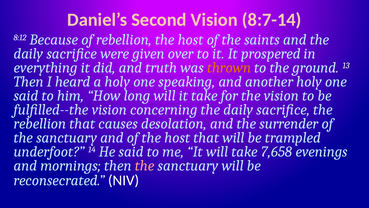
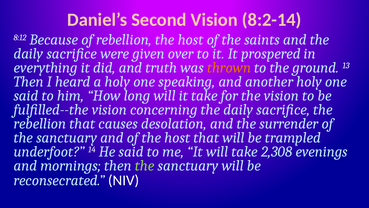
8:7-14: 8:7-14 -> 8:2-14
7,658: 7,658 -> 2,308
the at (145, 165) colour: pink -> light green
